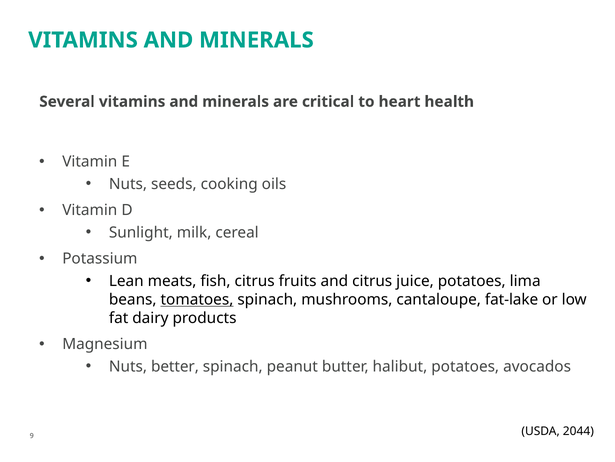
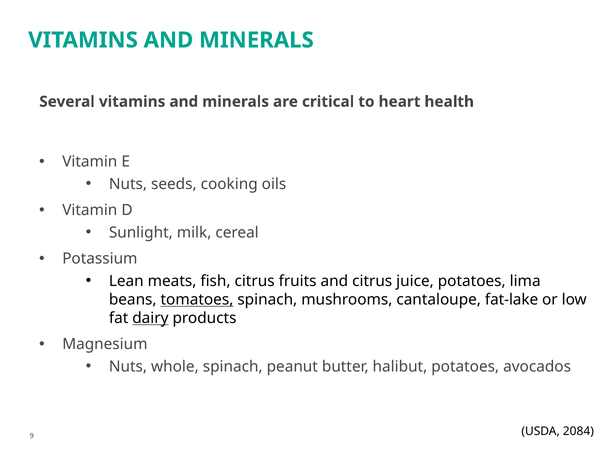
dairy underline: none -> present
better: better -> whole
2044: 2044 -> 2084
